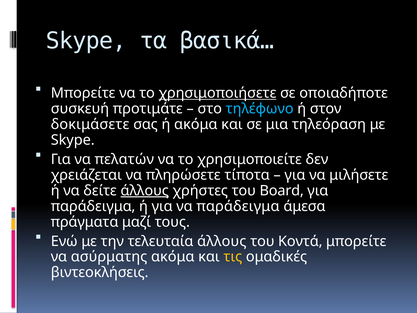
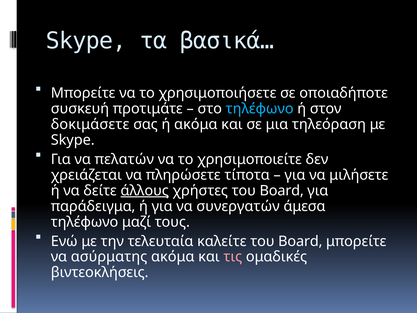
χρησιμοποιήσετε underline: present -> none
να παράδειγμα: παράδειγμα -> συνεργατών
πράγματα at (85, 222): πράγματα -> τηλέφωνο
τελευταία άλλους: άλλους -> καλείτε
Κοντά at (300, 241): Κοντά -> Board
τις colour: yellow -> pink
